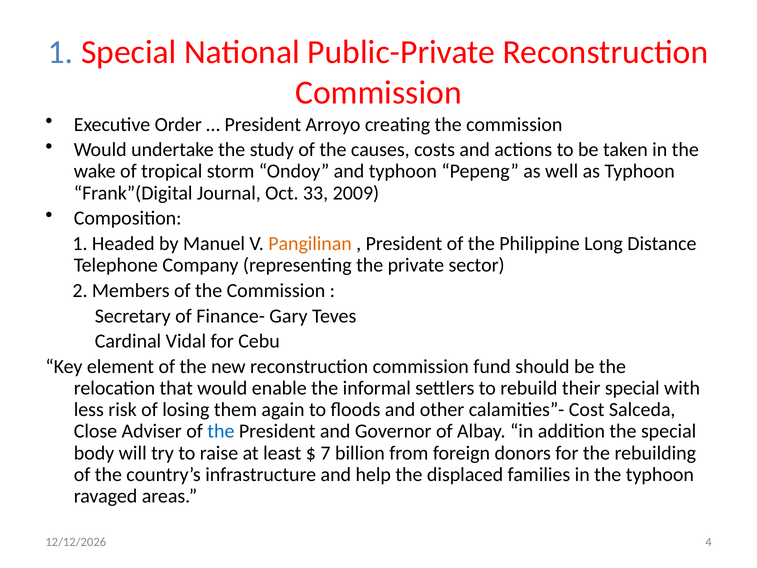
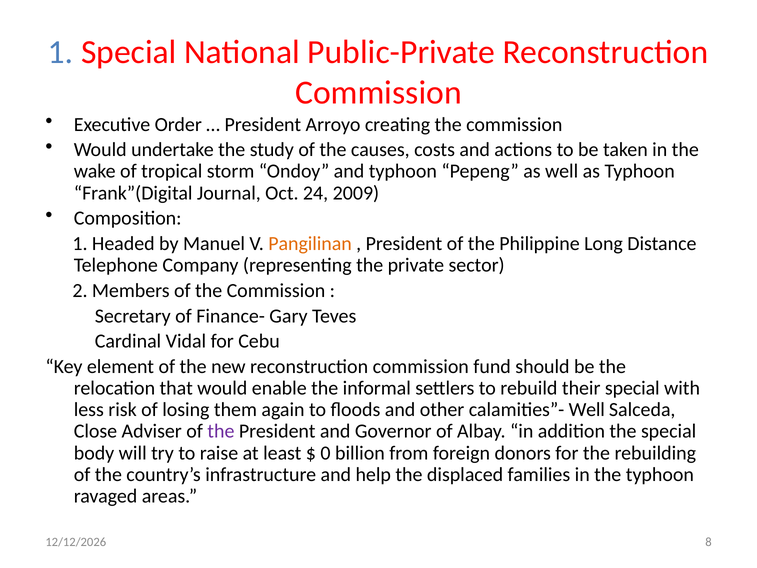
33: 33 -> 24
calamities”- Cost: Cost -> Well
the at (221, 431) colour: blue -> purple
7: 7 -> 0
4: 4 -> 8
